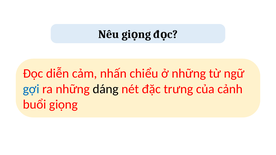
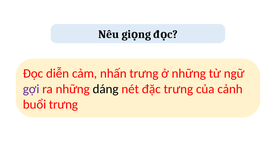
nhấn chiểu: chiểu -> trưng
gợi colour: blue -> purple
buổi giọng: giọng -> trưng
